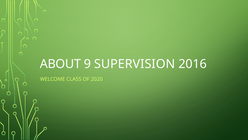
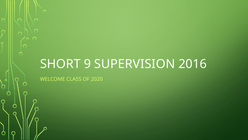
ABOUT: ABOUT -> SHORT
